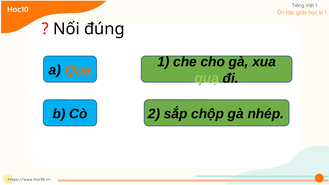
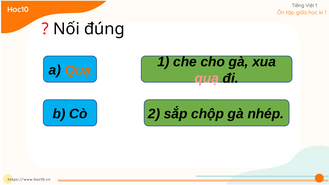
quạ at (207, 78) colour: light green -> pink
